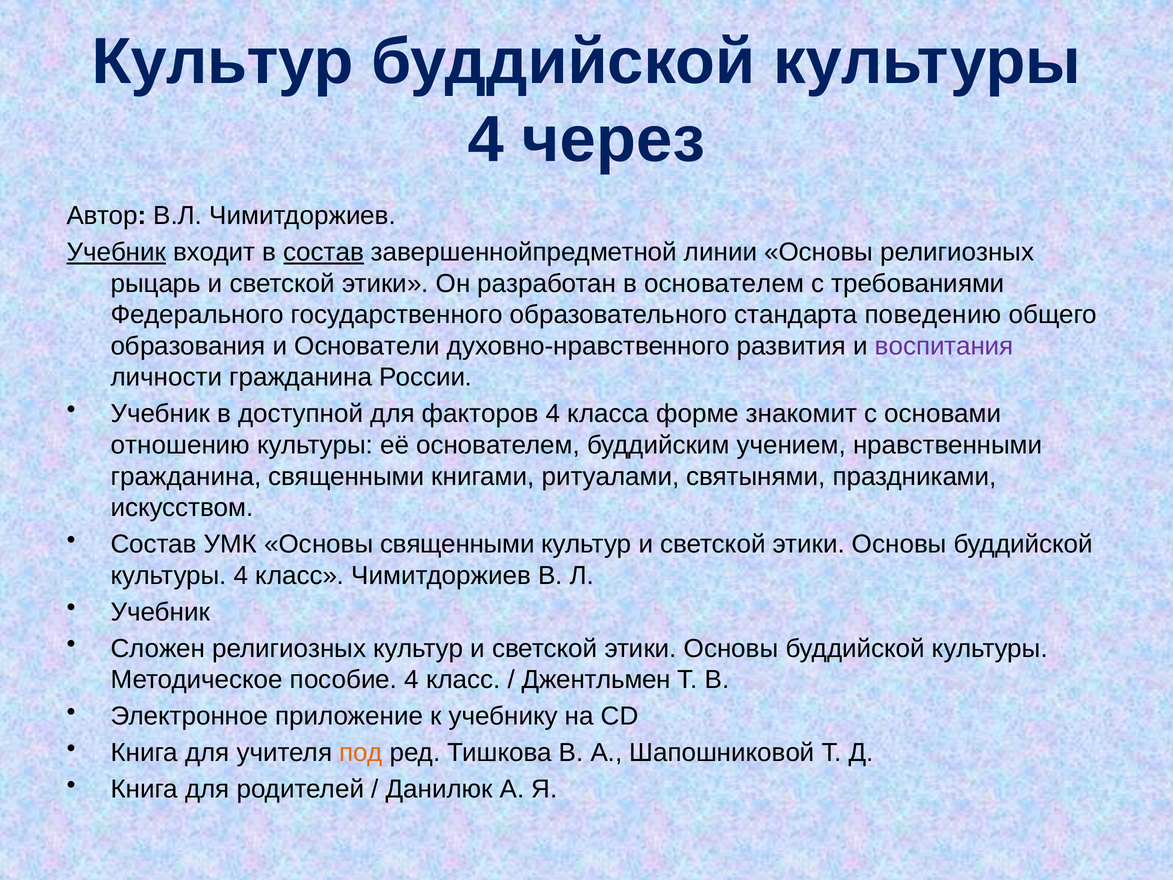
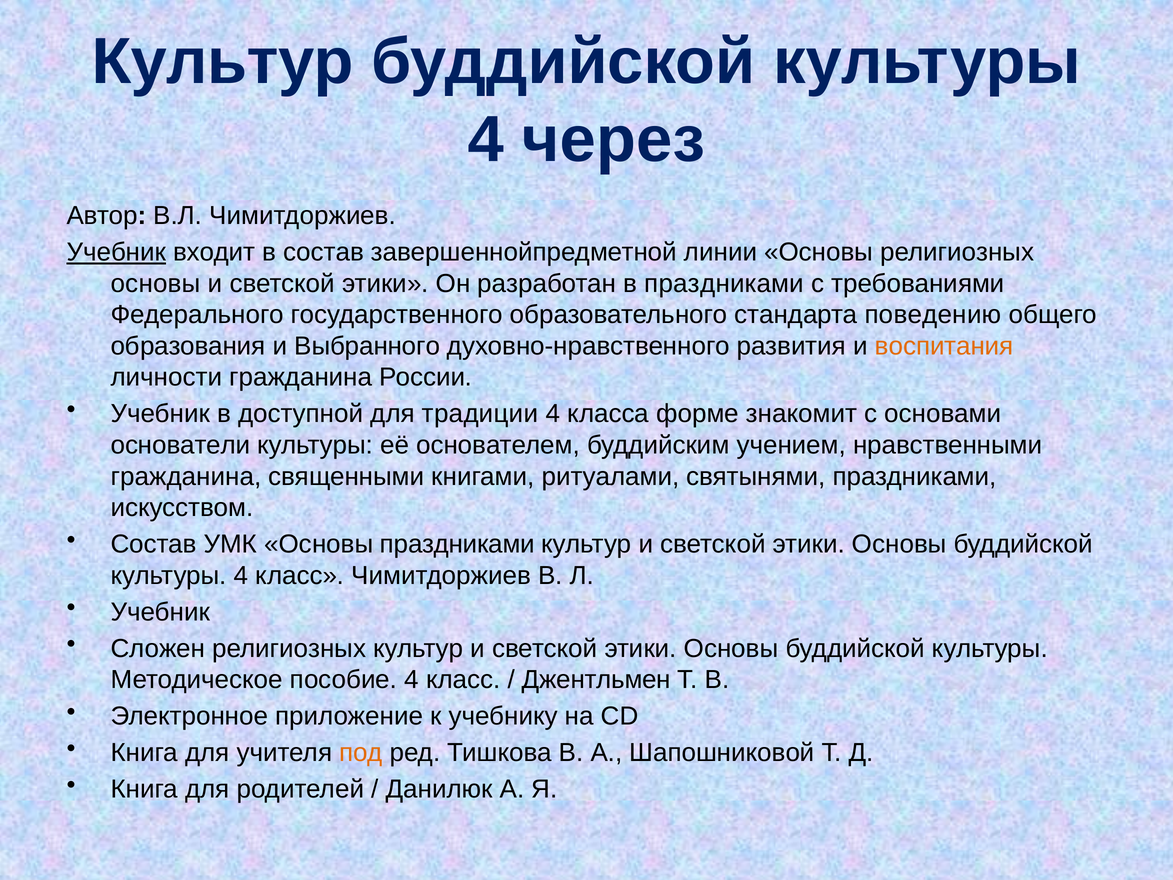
состав at (324, 252) underline: present -> none
рыцарь at (156, 283): рыцарь -> основы
в основателем: основателем -> праздниками
Основатели: Основатели -> Выбранного
воспитания colour: purple -> orange
факторов: факторов -> традиции
отношению: отношению -> основатели
Основы священными: священными -> праздниками
